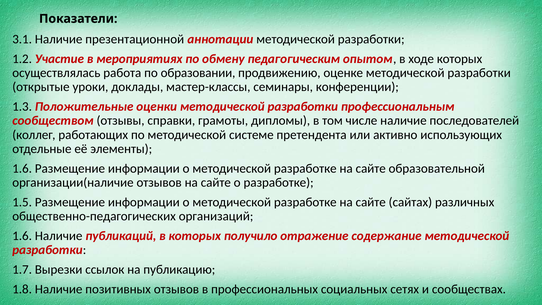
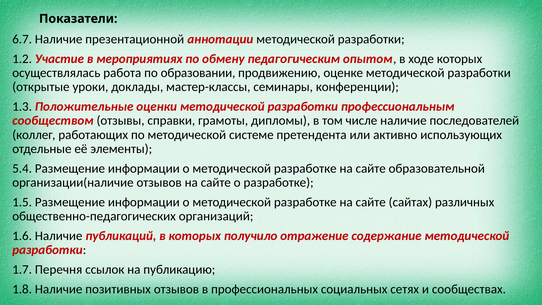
3.1: 3.1 -> 6.7
1.6 at (22, 168): 1.6 -> 5.4
Вырезки: Вырезки -> Перечня
